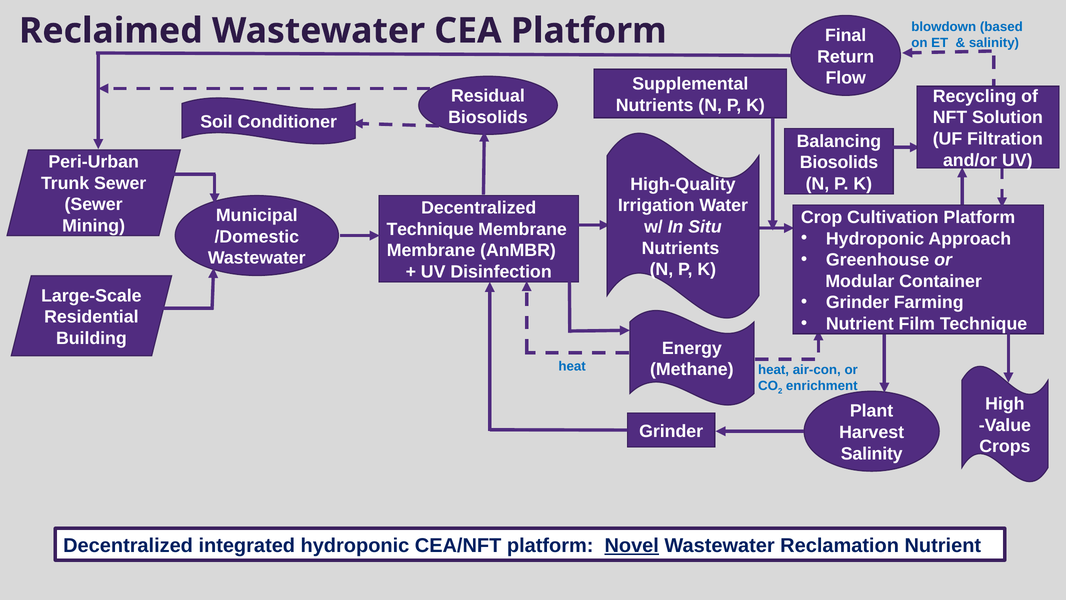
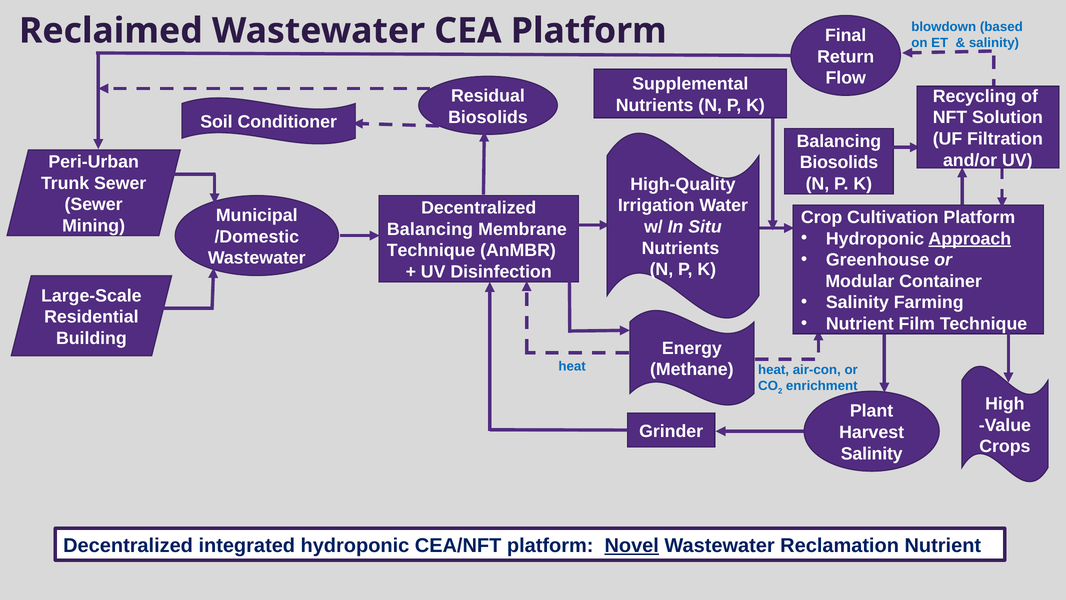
Technique at (430, 229): Technique -> Balancing
Approach underline: none -> present
Membrane at (431, 250): Membrane -> Technique
Grinder at (857, 302): Grinder -> Salinity
